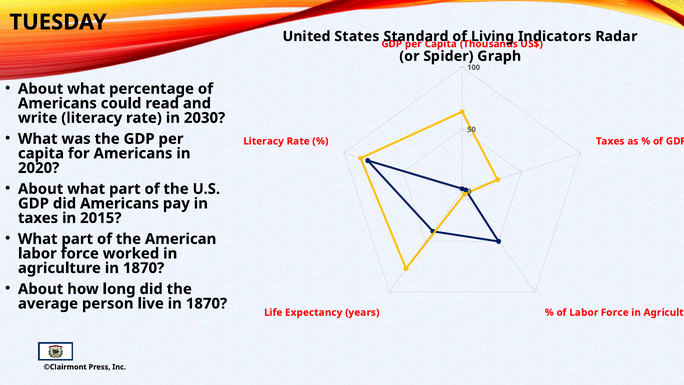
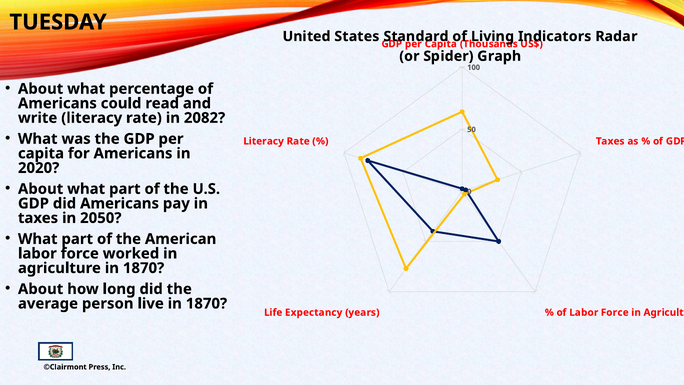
2030: 2030 -> 2082
2015: 2015 -> 2050
